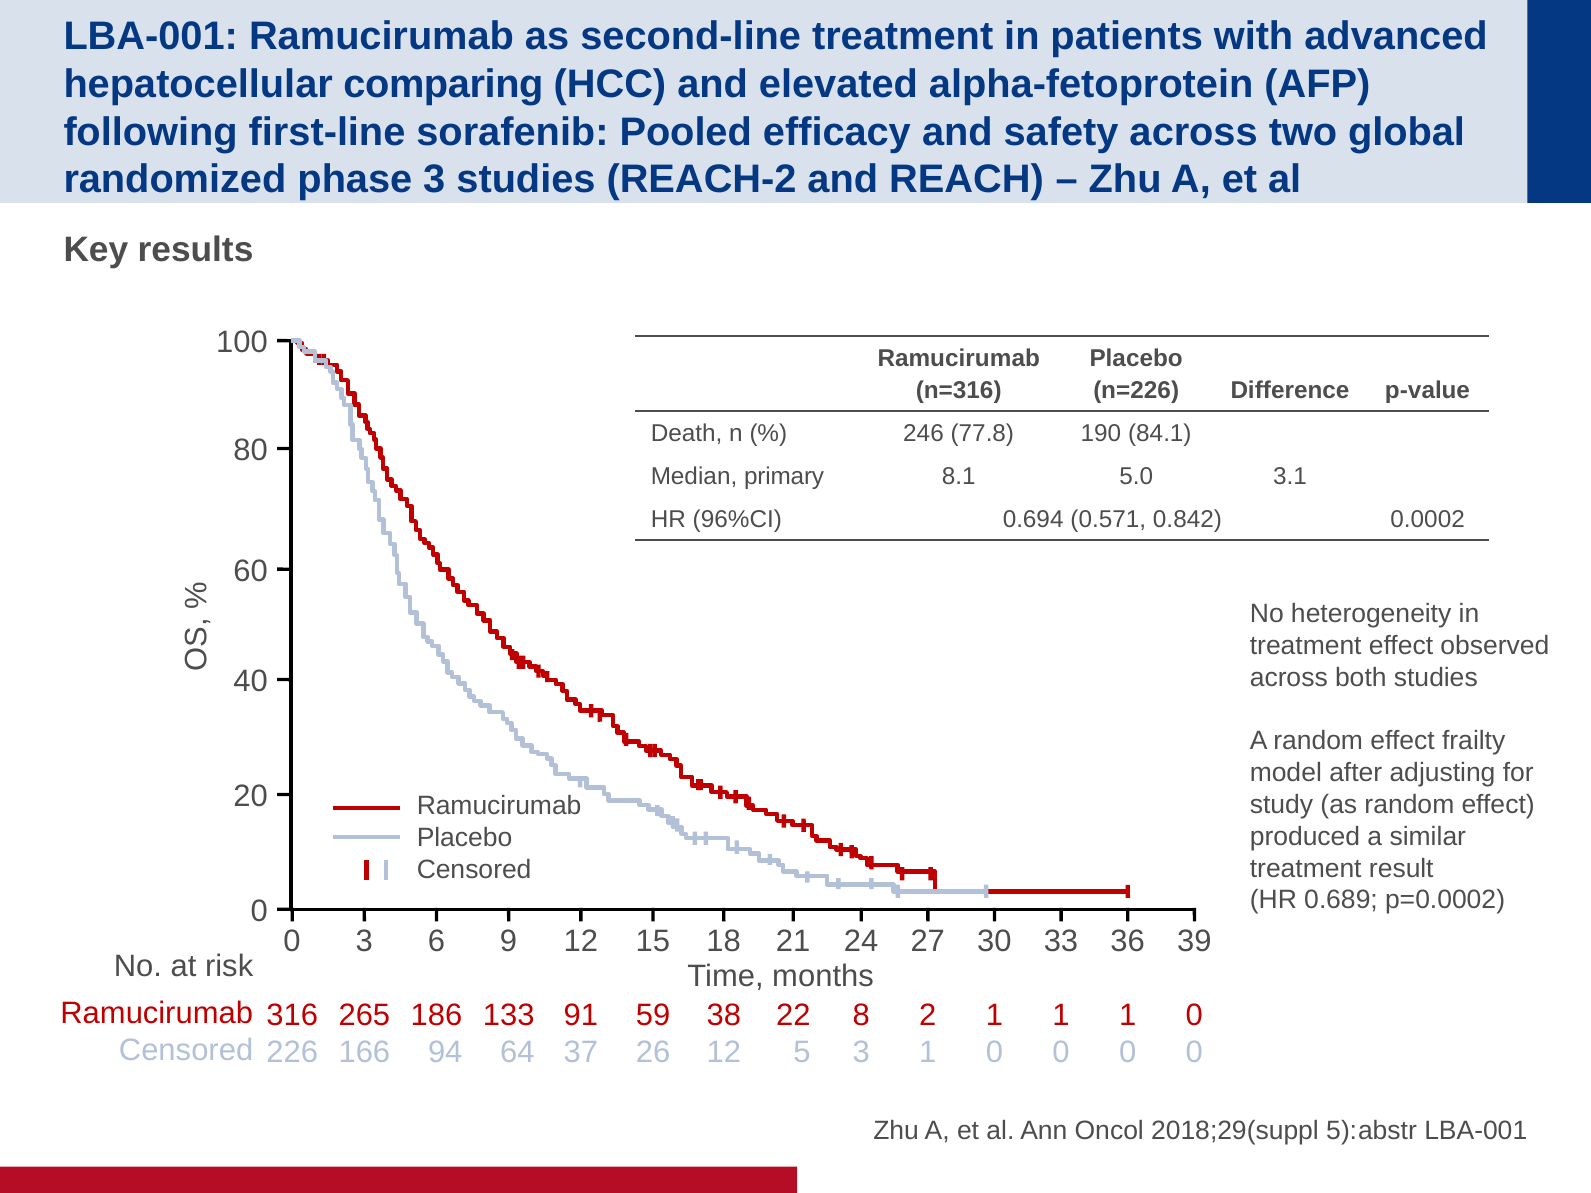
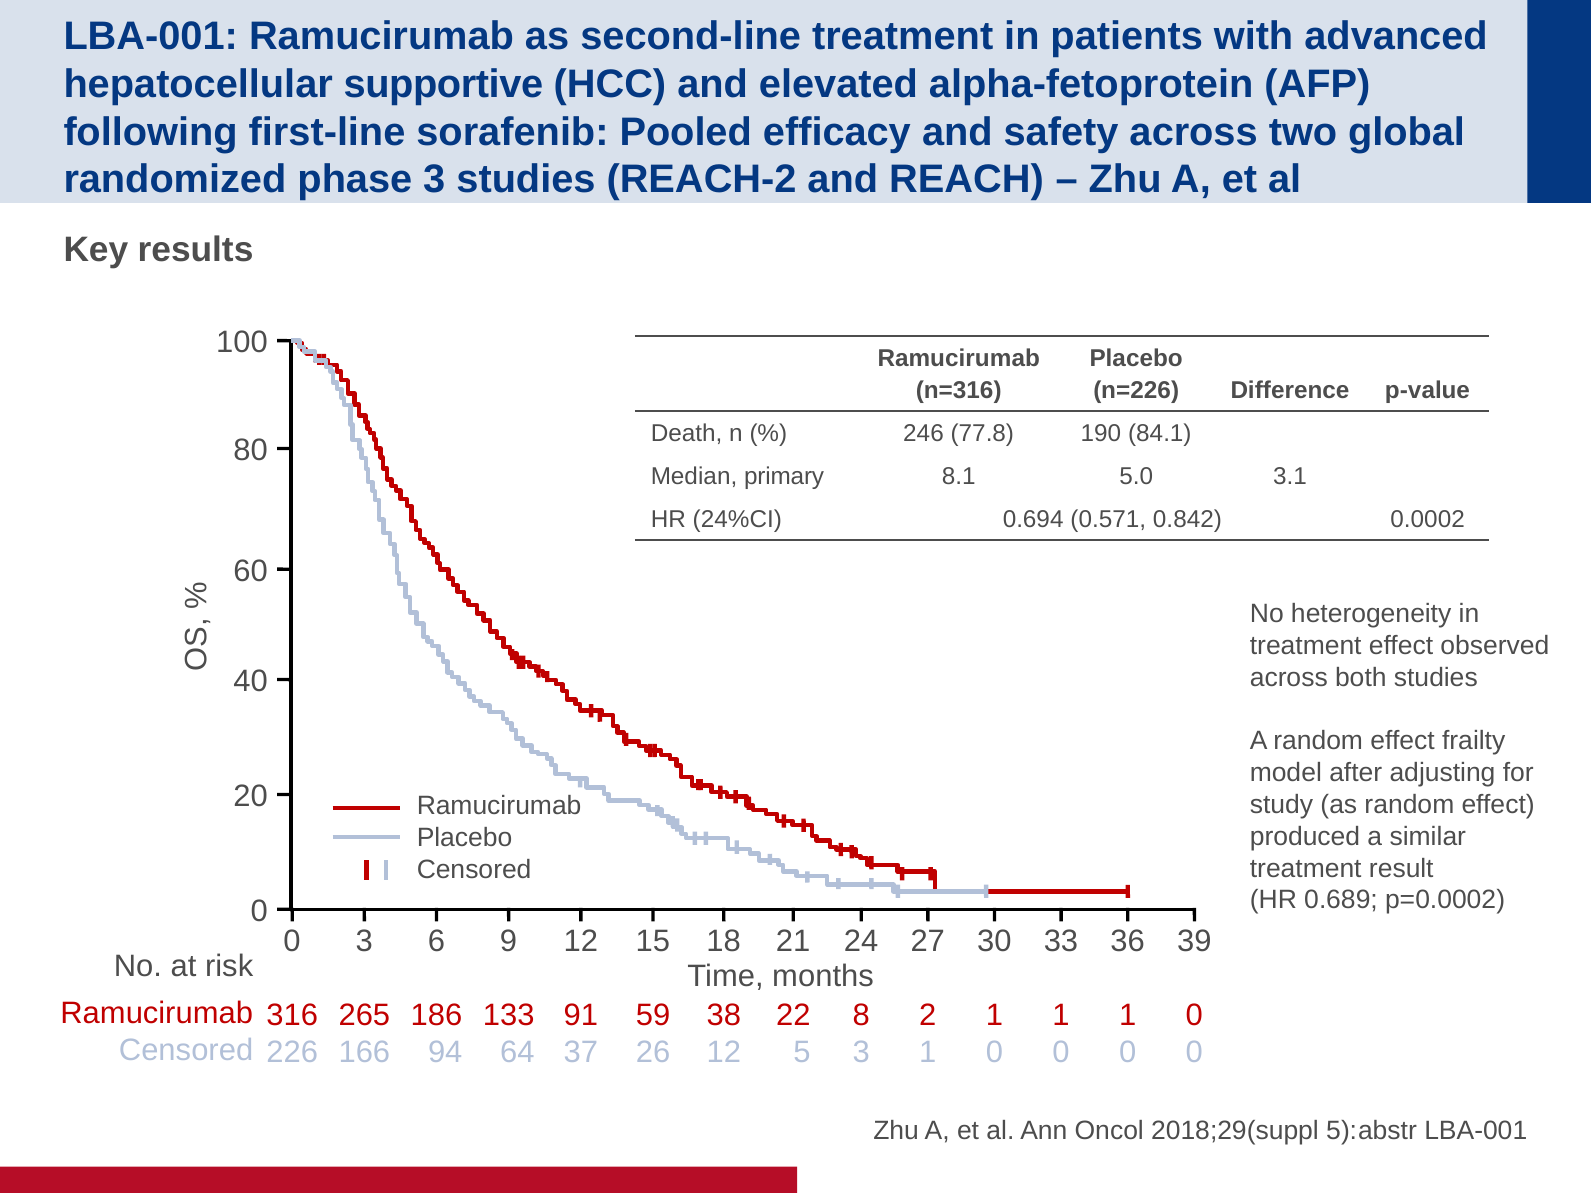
comparing: comparing -> supportive
96%CI: 96%CI -> 24%CI
